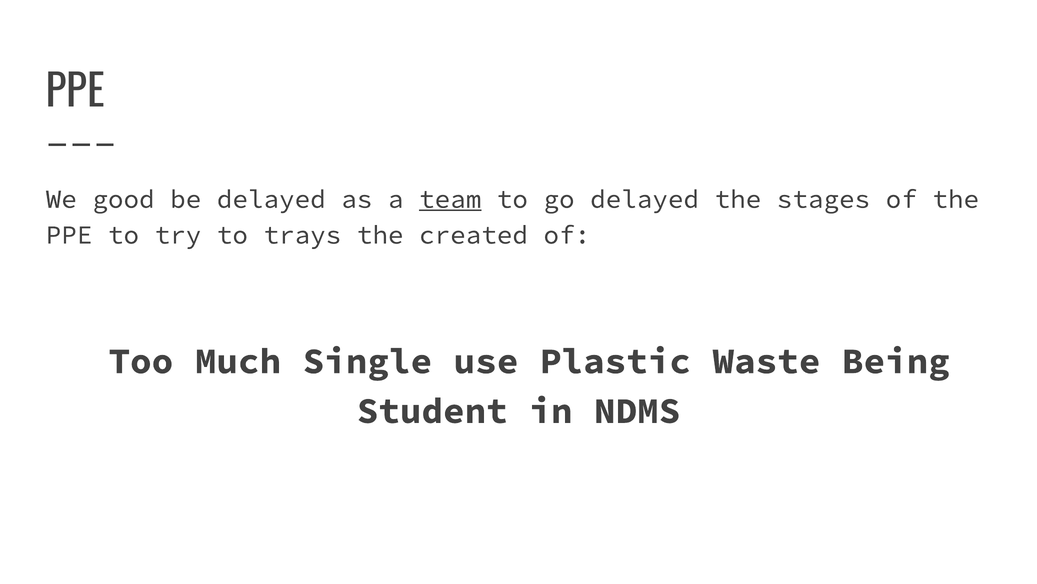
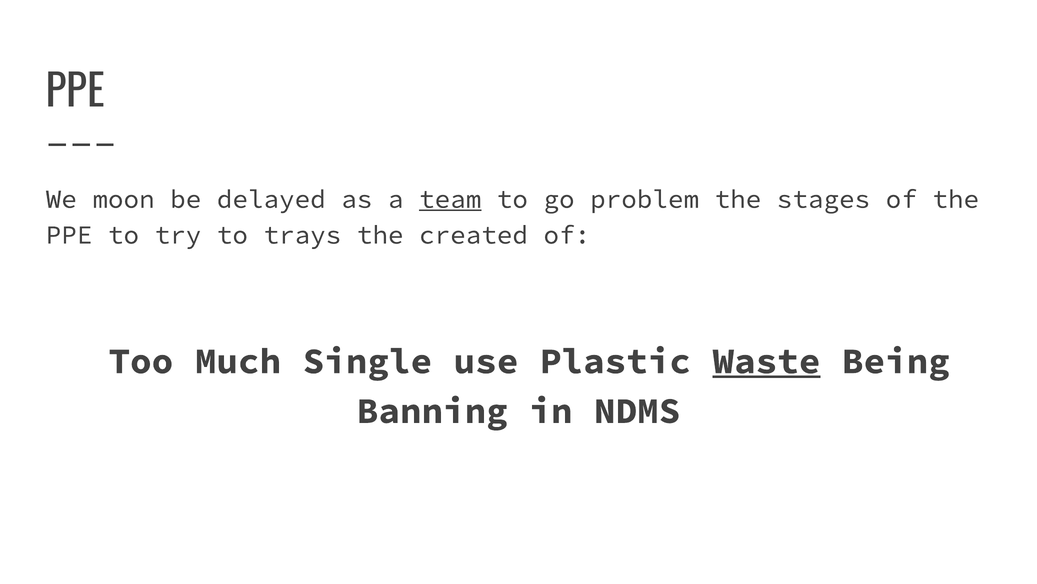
good: good -> moon
go delayed: delayed -> problem
Waste underline: none -> present
Student: Student -> Banning
